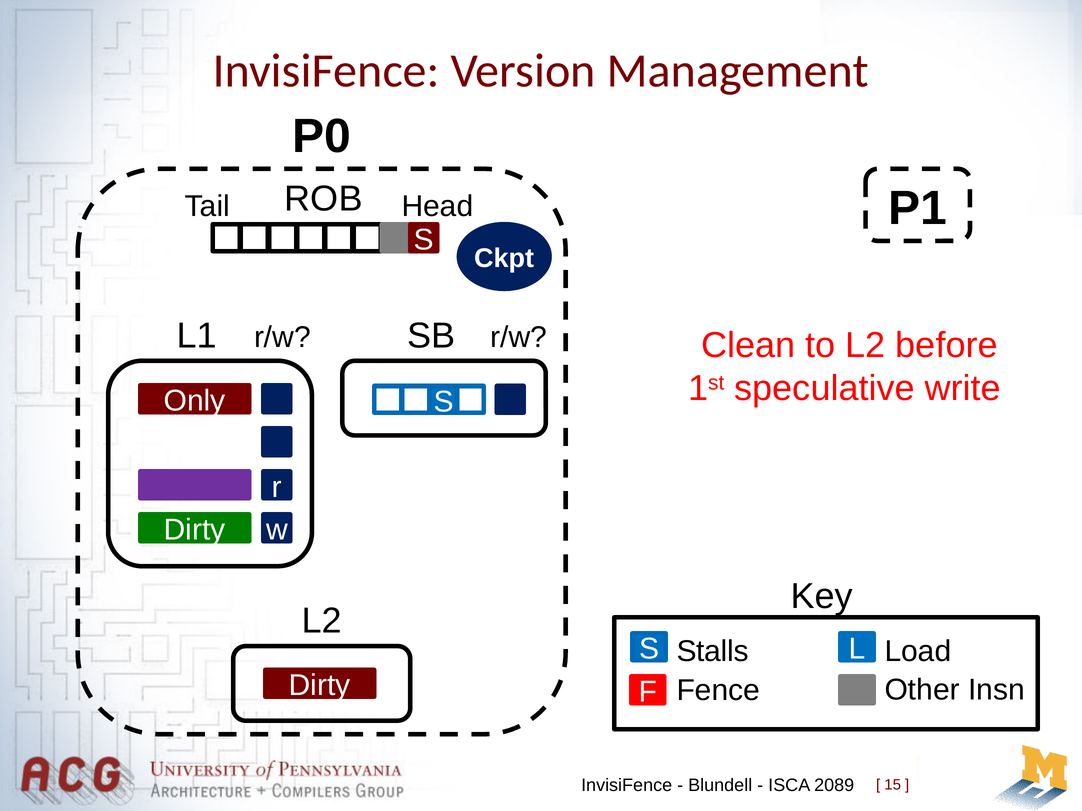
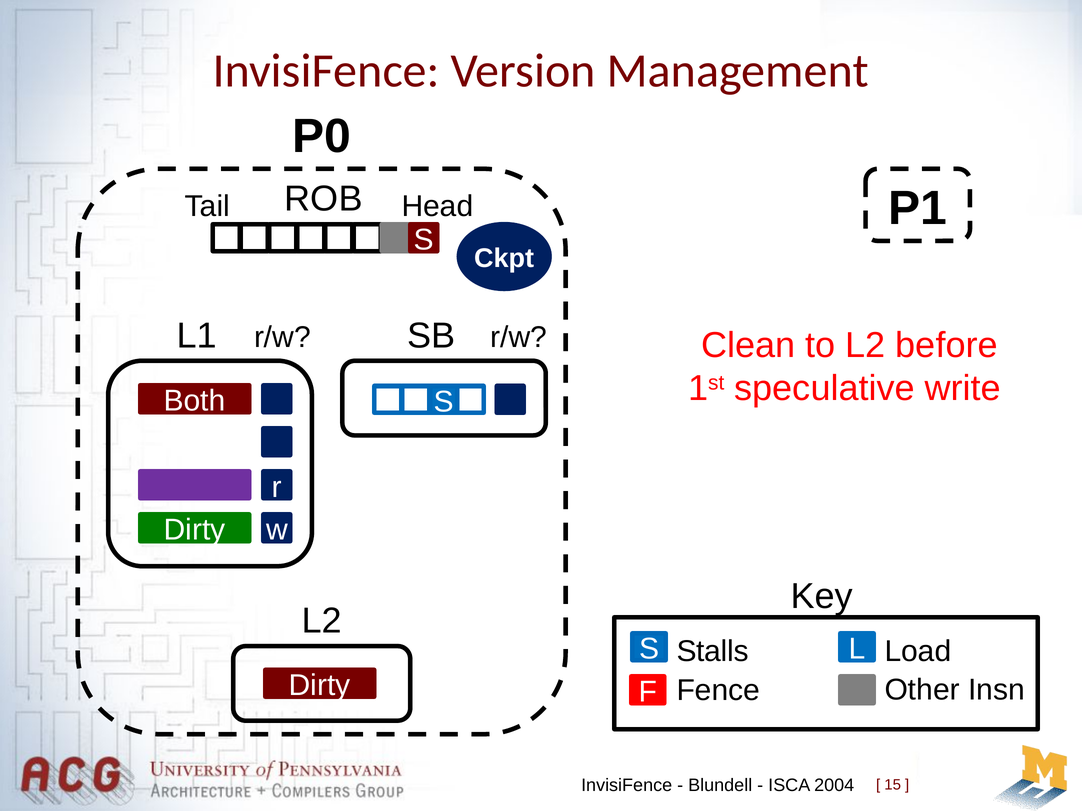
Only: Only -> Both
2089: 2089 -> 2004
